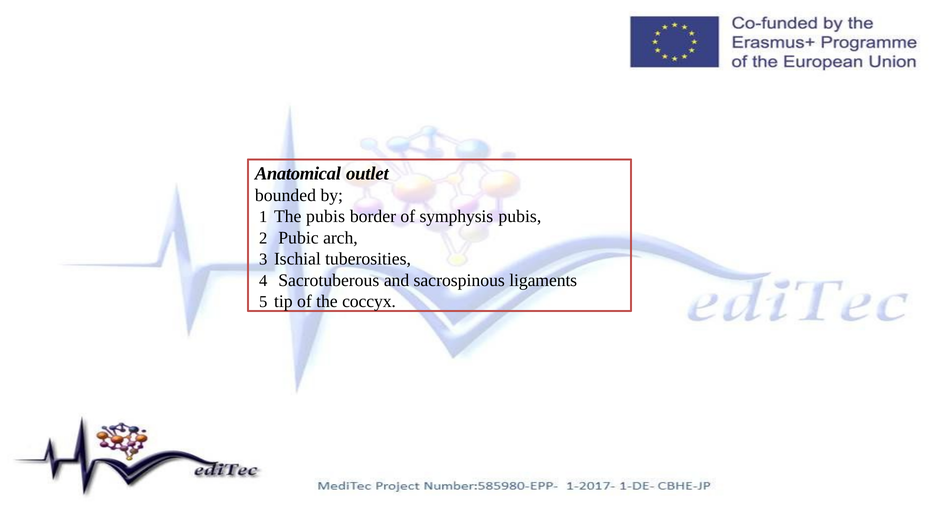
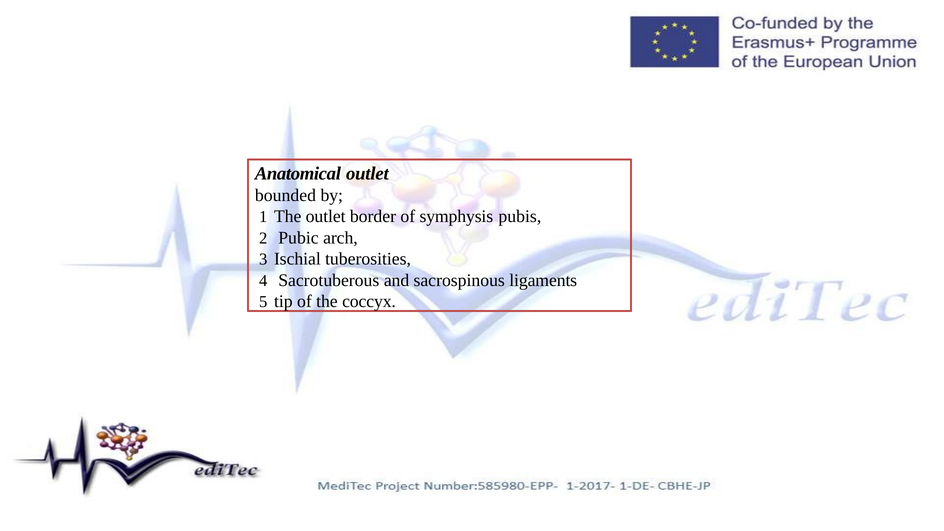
The pubis: pubis -> outlet
